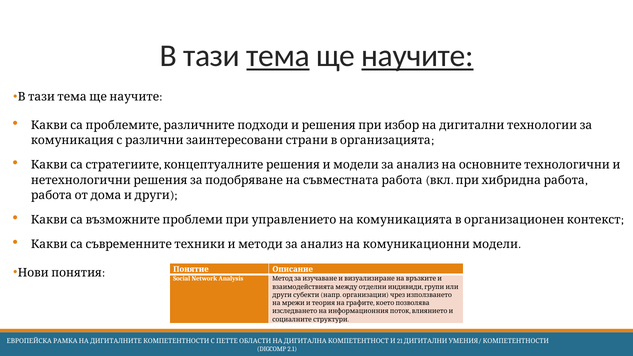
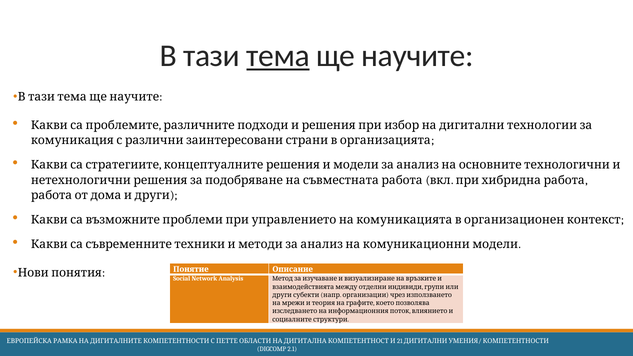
научите underline: present -> none
